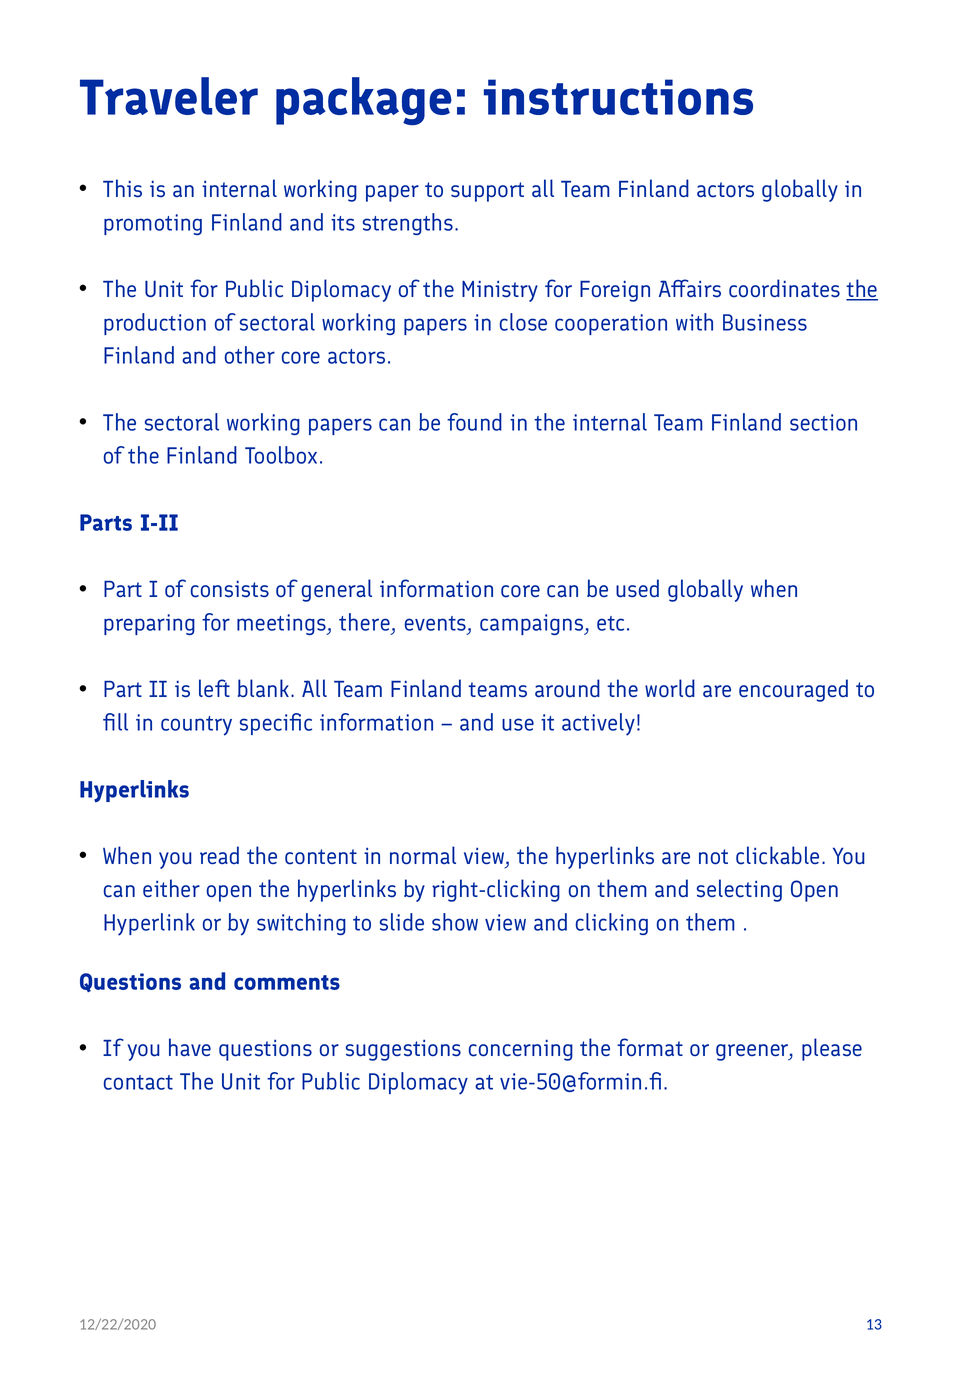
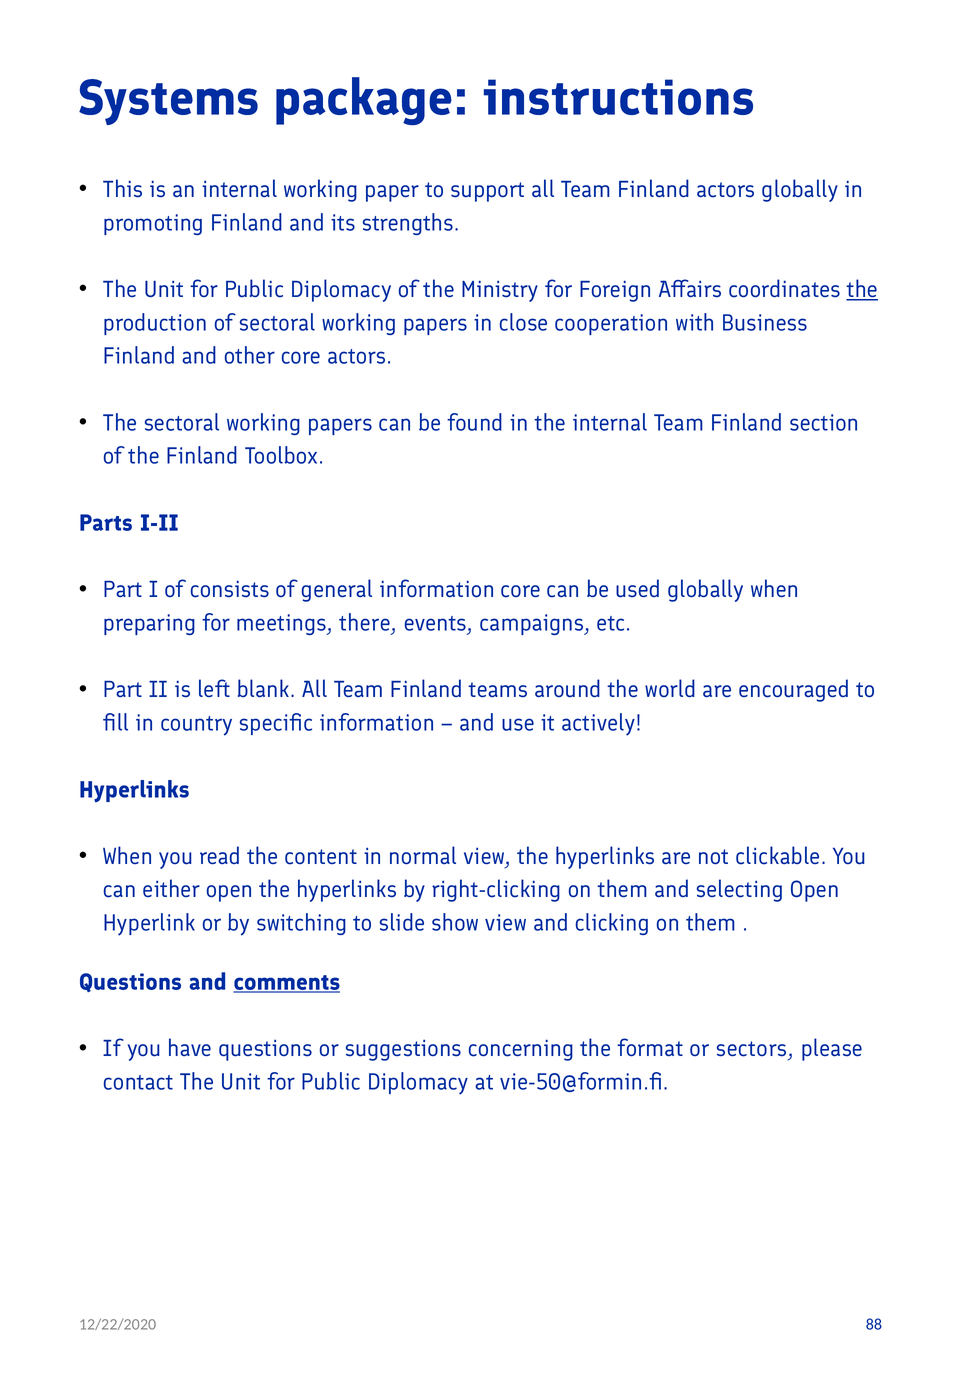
Traveler: Traveler -> Systems
comments underline: none -> present
greener: greener -> sectors
13: 13 -> 88
